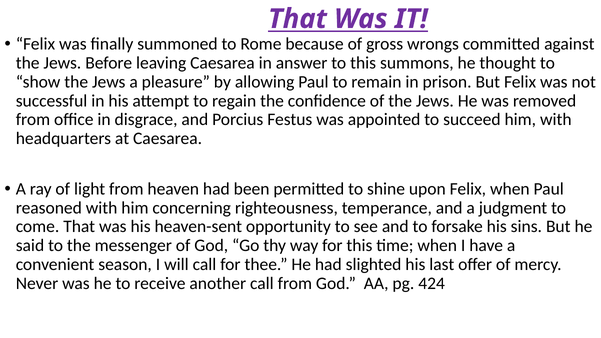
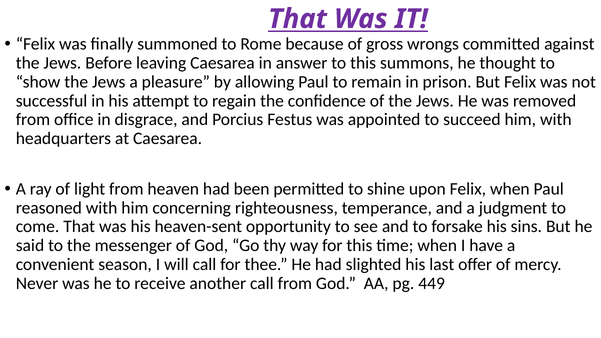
424: 424 -> 449
